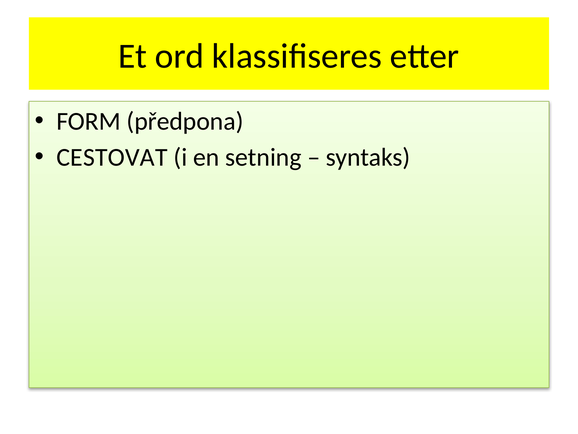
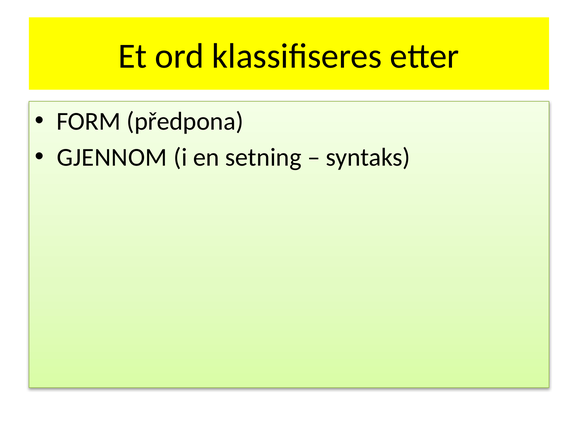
CESTOVAT: CESTOVAT -> GJENNOM
